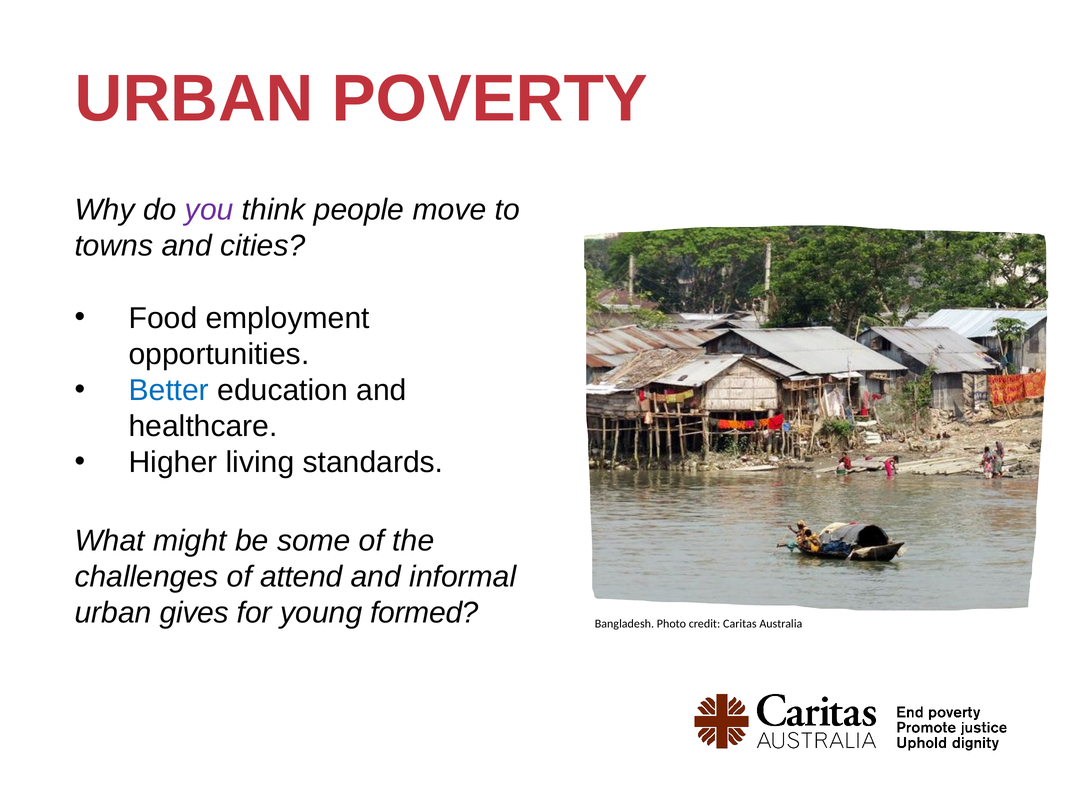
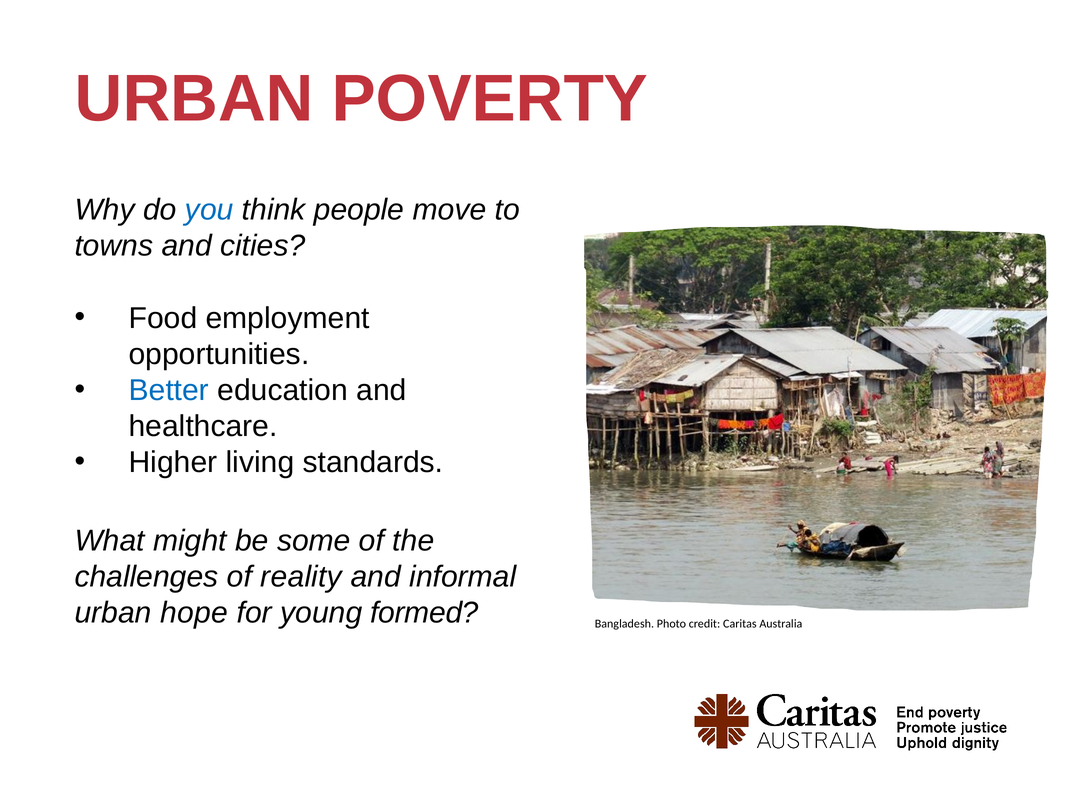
you colour: purple -> blue
attend: attend -> reality
gives: gives -> hope
